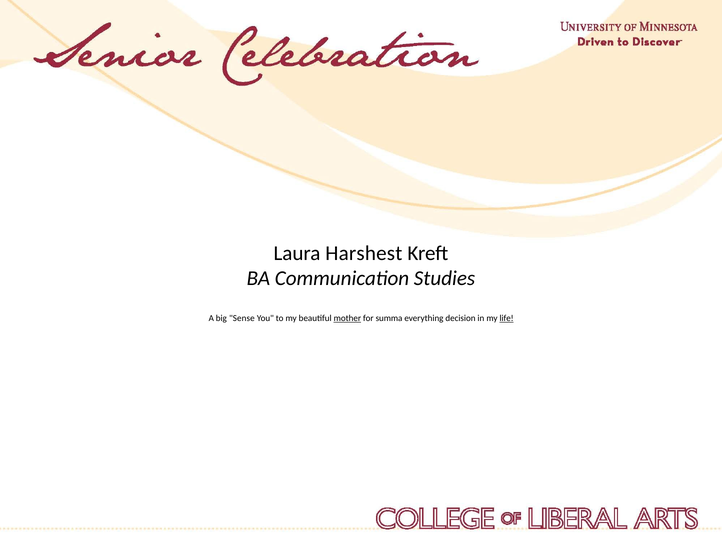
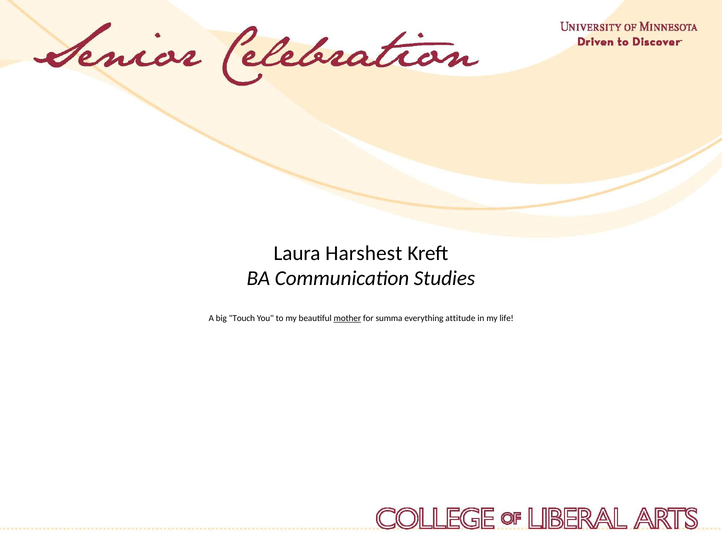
Sense: Sense -> Touch
decision: decision -> attitude
life underline: present -> none
